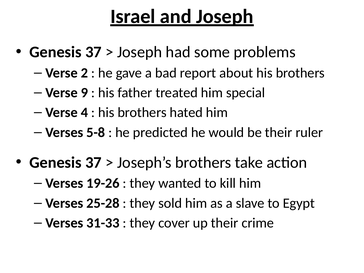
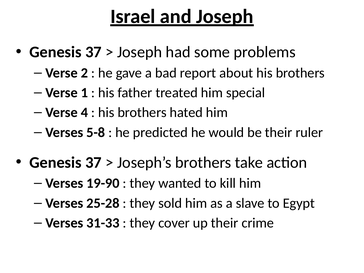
9: 9 -> 1
19-26: 19-26 -> 19-90
